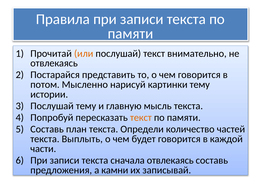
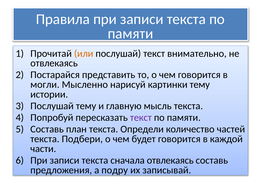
потом: потом -> могли
текст at (141, 117) colour: orange -> purple
Выплыть: Выплыть -> Подбери
камни: камни -> подру
